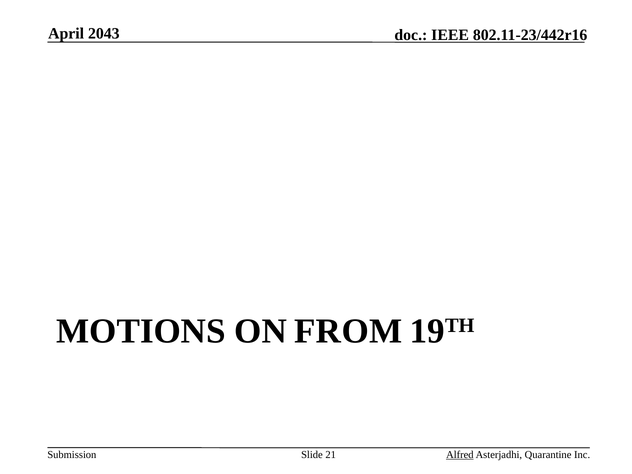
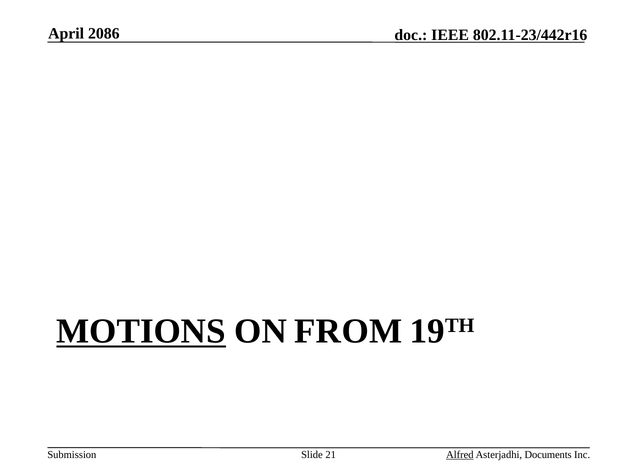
2043: 2043 -> 2086
MOTIONS underline: none -> present
Quarantine: Quarantine -> Documents
